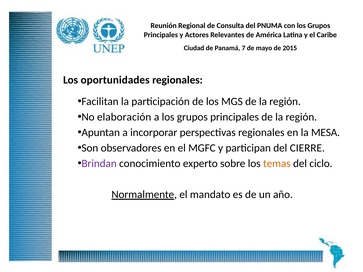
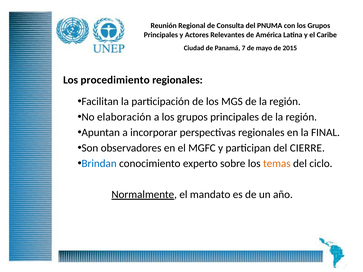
oportunidades: oportunidades -> procedimiento
MESA: MESA -> FINAL
Brindan colour: purple -> blue
